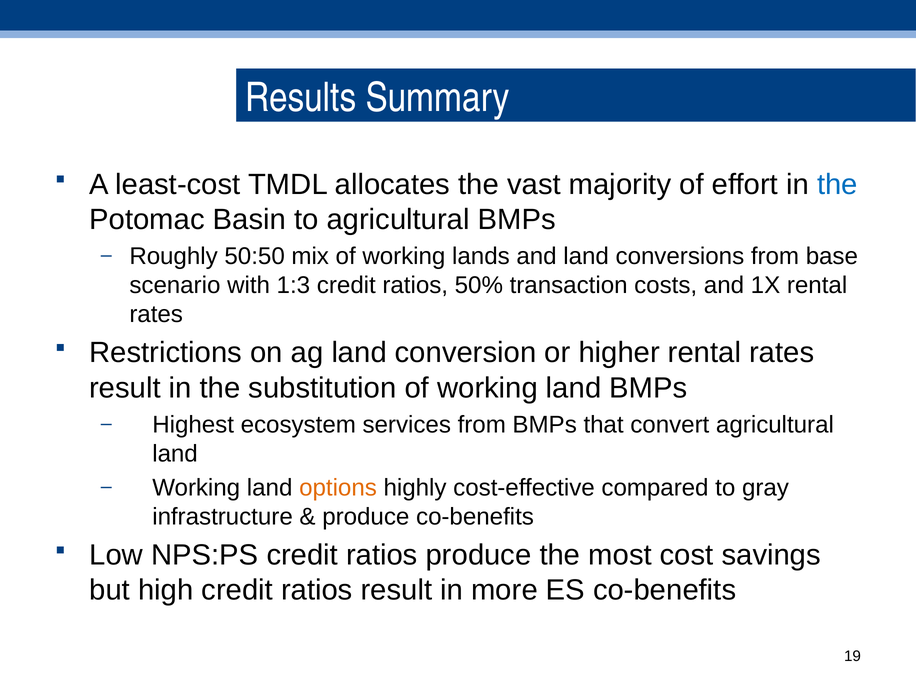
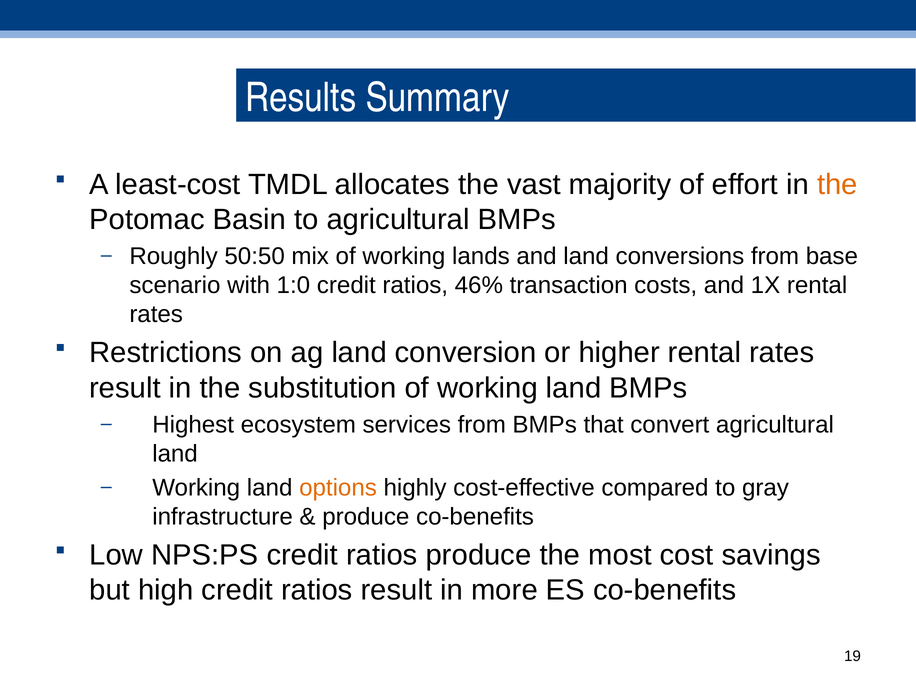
the at (837, 184) colour: blue -> orange
1:3: 1:3 -> 1:0
50%: 50% -> 46%
